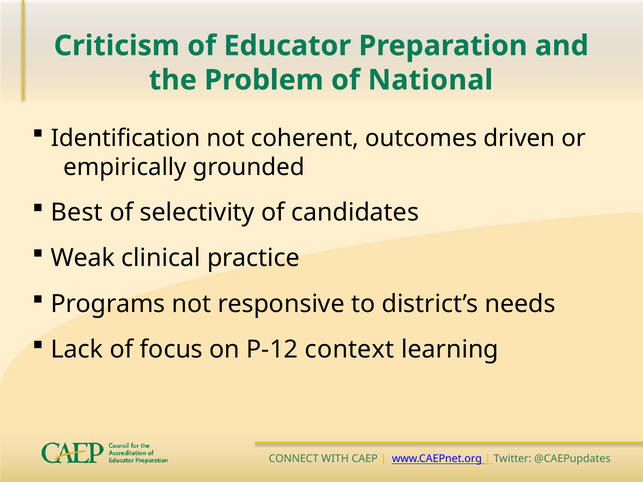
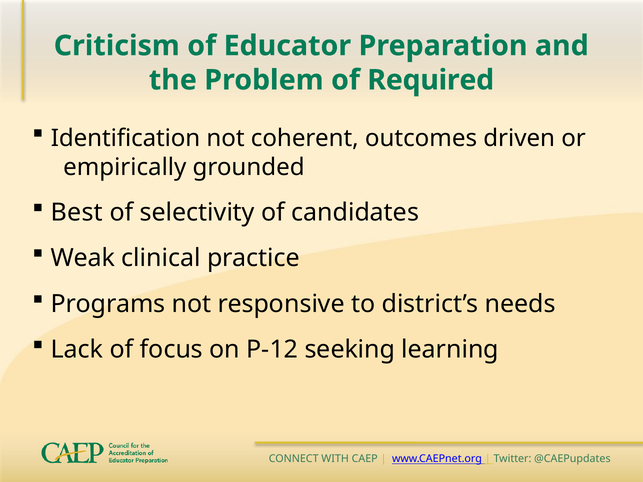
National: National -> Required
context: context -> seeking
